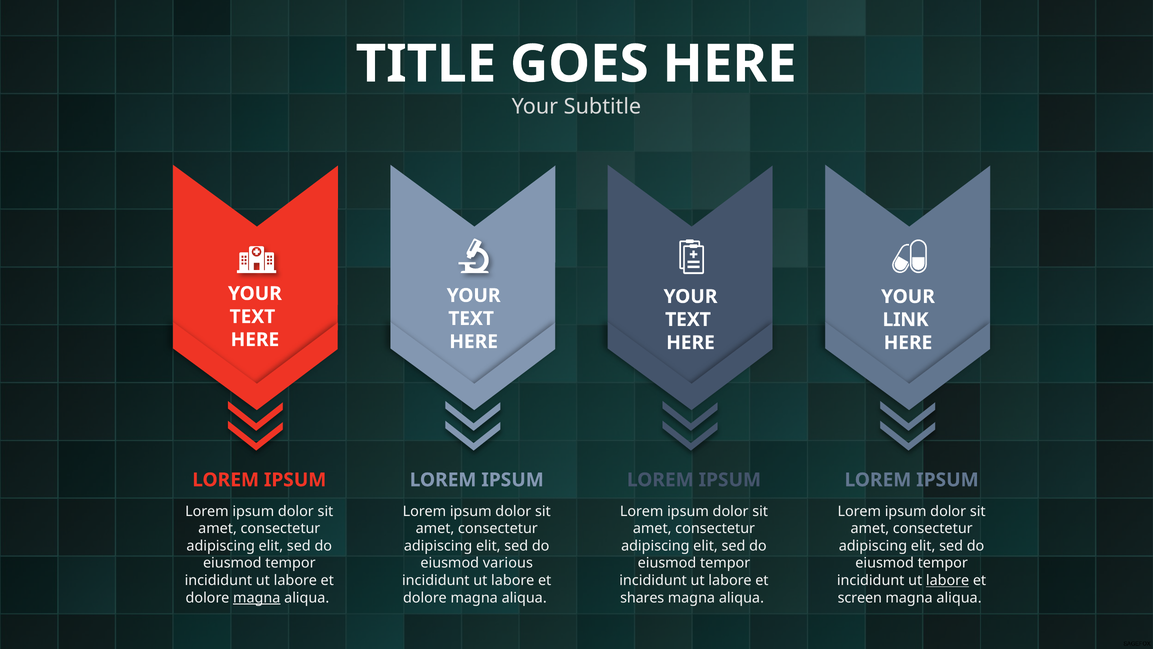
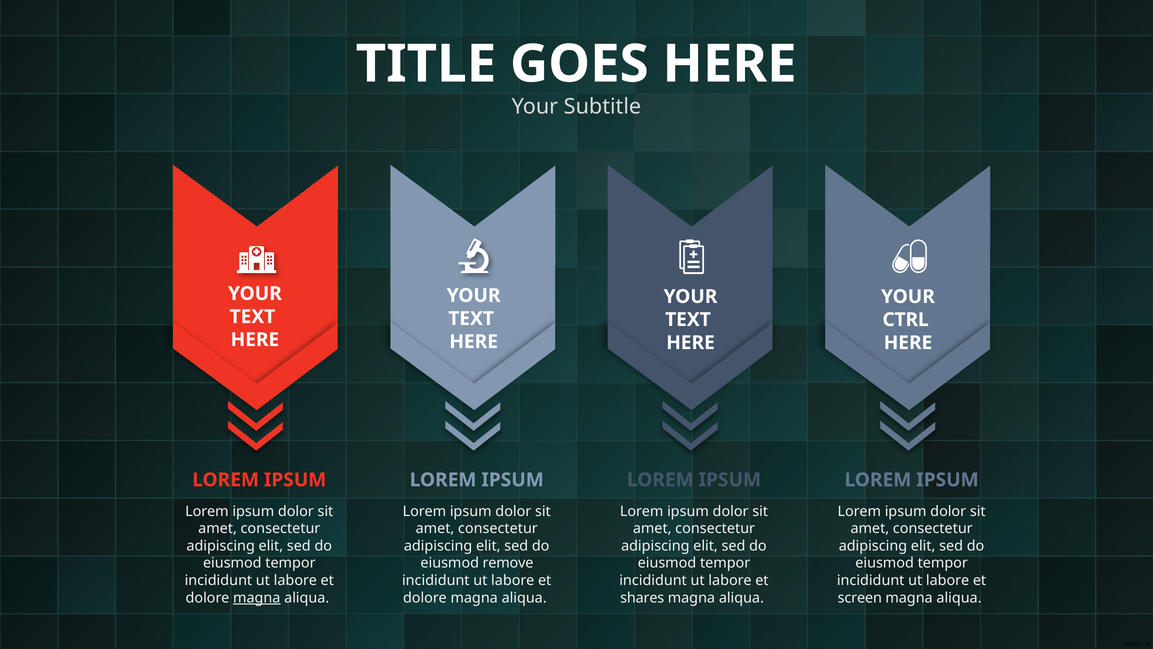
LINK: LINK -> CTRL
various: various -> remove
labore at (948, 580) underline: present -> none
